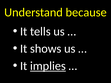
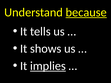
because underline: none -> present
